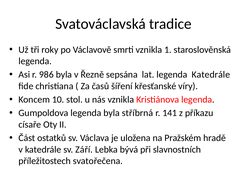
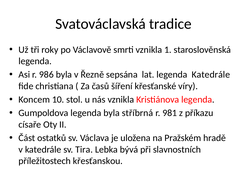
141: 141 -> 981
Září: Září -> Tira
svatořečena: svatořečena -> křesťanskou
